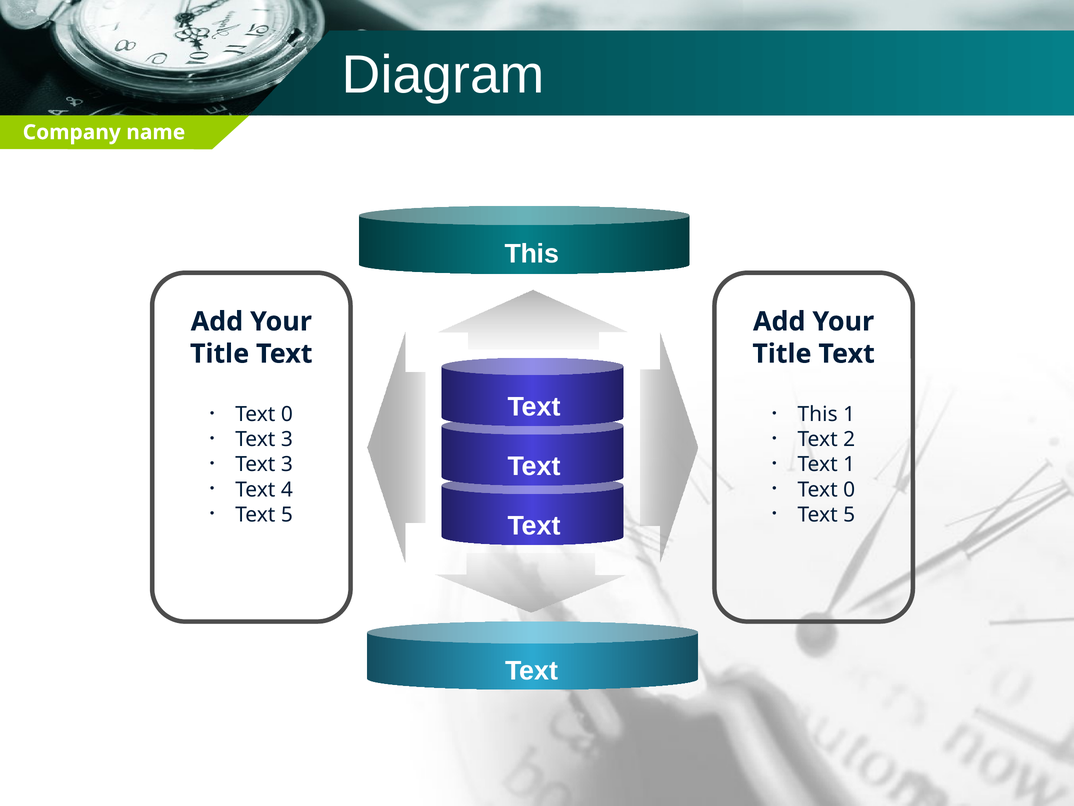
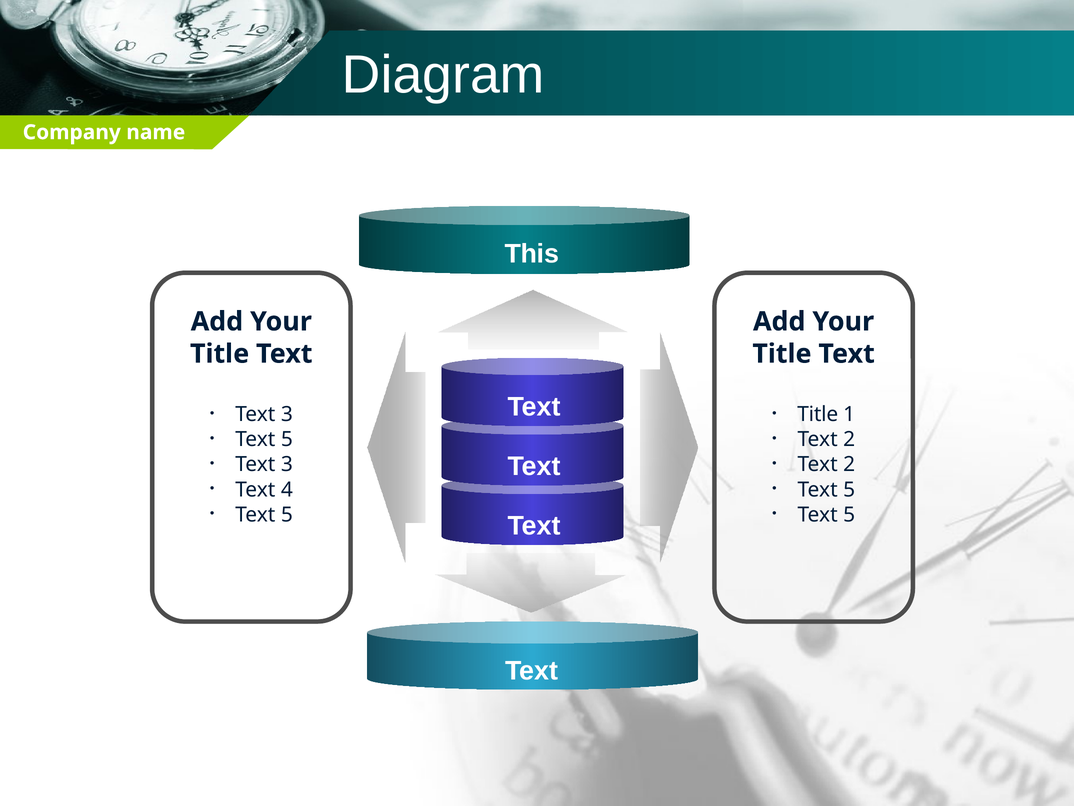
0 at (287, 414): 0 -> 3
This at (818, 414): This -> Title
3 at (287, 439): 3 -> 5
1 at (849, 464): 1 -> 2
0 at (849, 489): 0 -> 5
